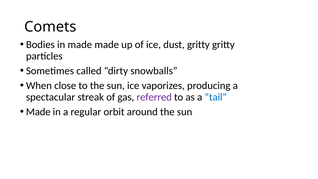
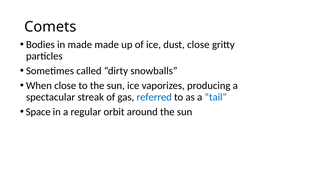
dust gritty: gritty -> close
referred colour: purple -> blue
Made at (38, 112): Made -> Space
